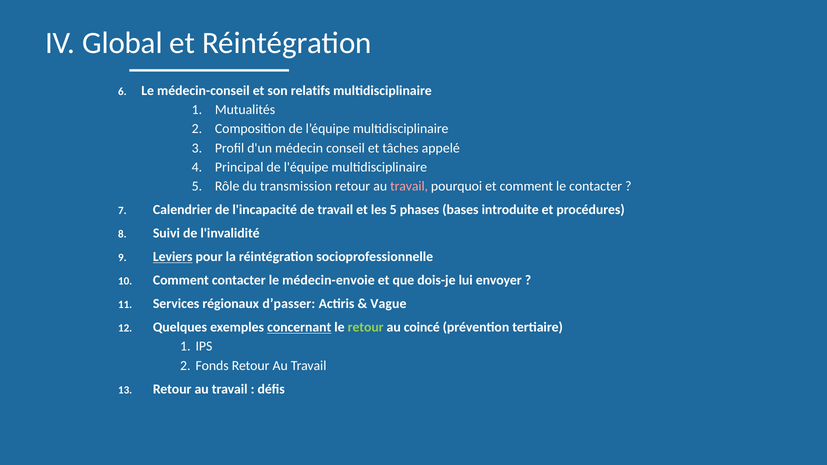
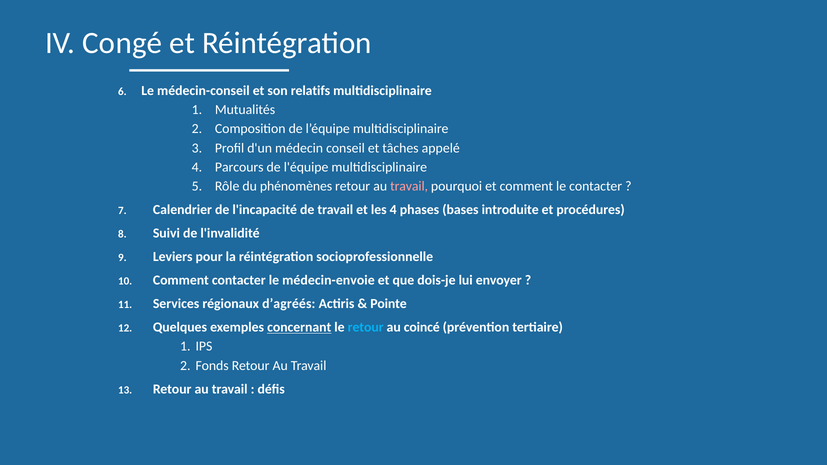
Global: Global -> Congé
Principal: Principal -> Parcours
transmission: transmission -> phénomènes
les 5: 5 -> 4
Leviers underline: present -> none
d’passer: d’passer -> d’agréés
Vague: Vague -> Pointe
retour at (366, 327) colour: light green -> light blue
